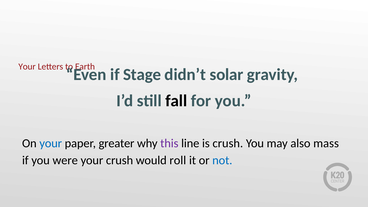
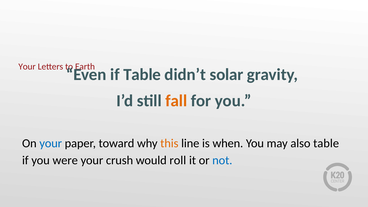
if Stage: Stage -> Table
fall colour: black -> orange
greater: greater -> toward
this colour: purple -> orange
is crush: crush -> when
also mass: mass -> table
